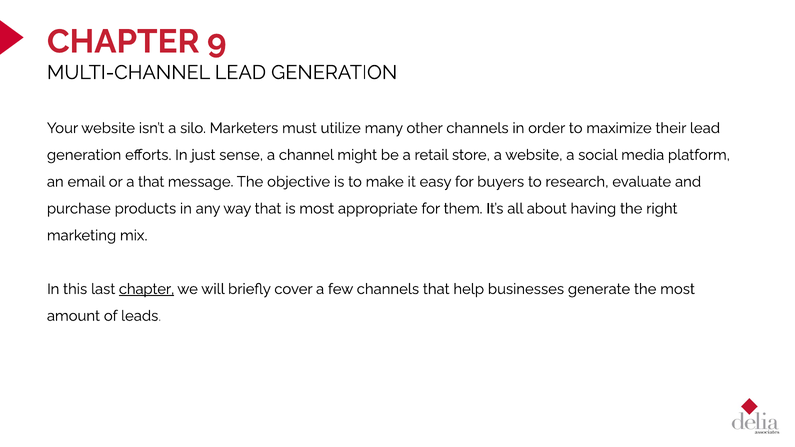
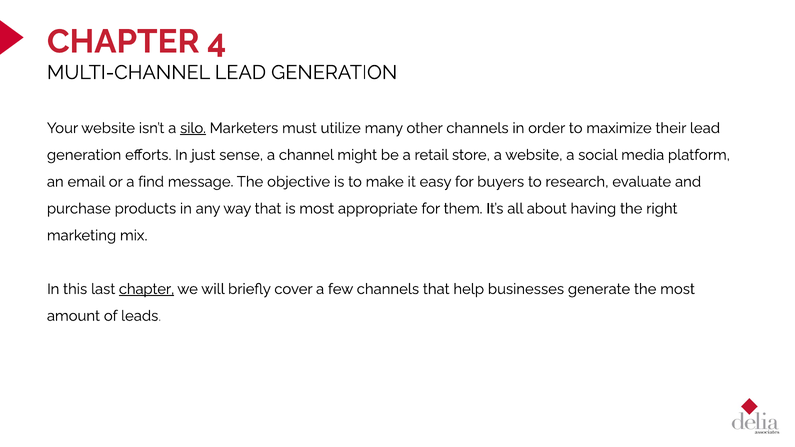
9: 9 -> 4
silo underline: none -> present
a that: that -> find
